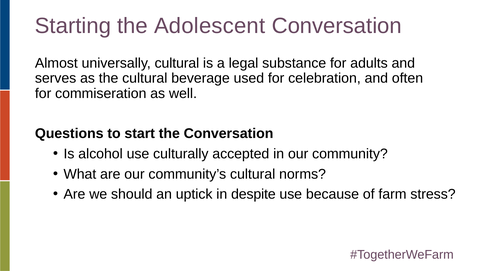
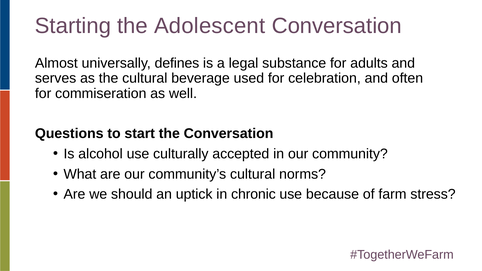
universally cultural: cultural -> defines
despite: despite -> chronic
